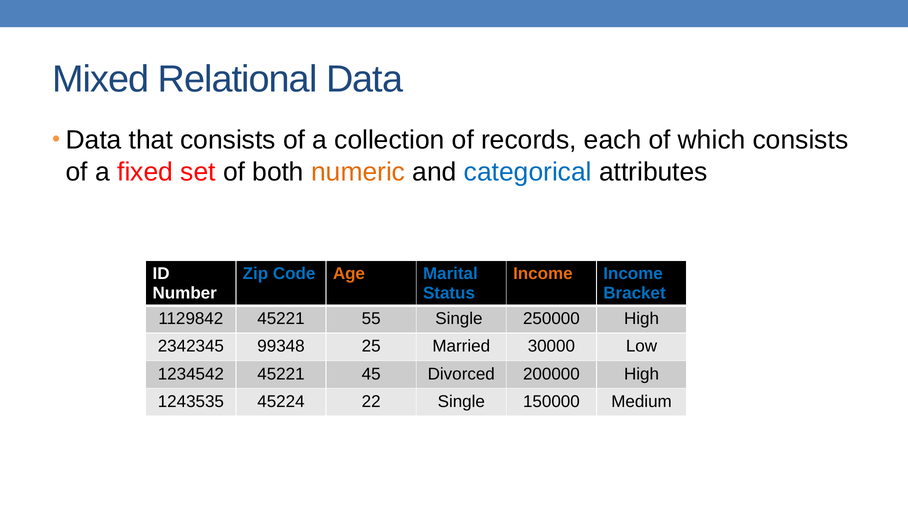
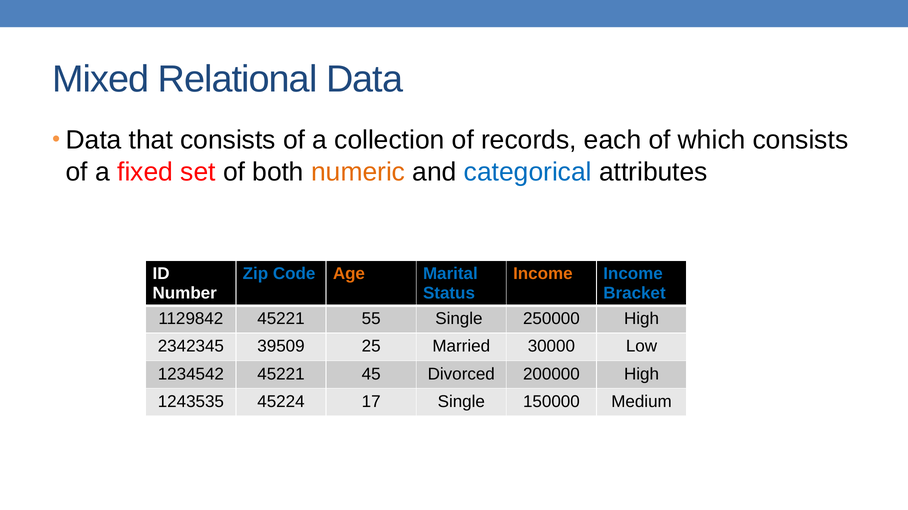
99348: 99348 -> 39509
22: 22 -> 17
